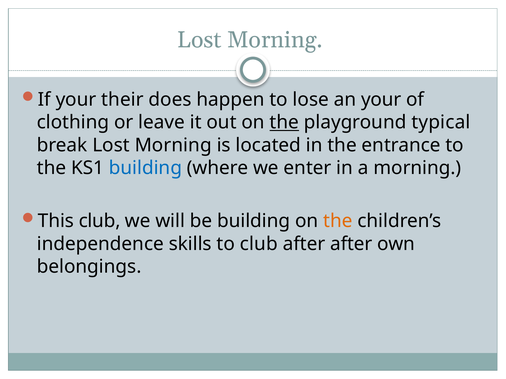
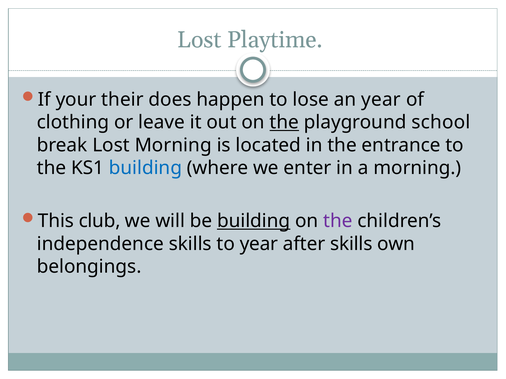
Morning at (275, 40): Morning -> Playtime
an your: your -> year
typical: typical -> school
building at (254, 221) underline: none -> present
the at (338, 221) colour: orange -> purple
to club: club -> year
after after: after -> skills
